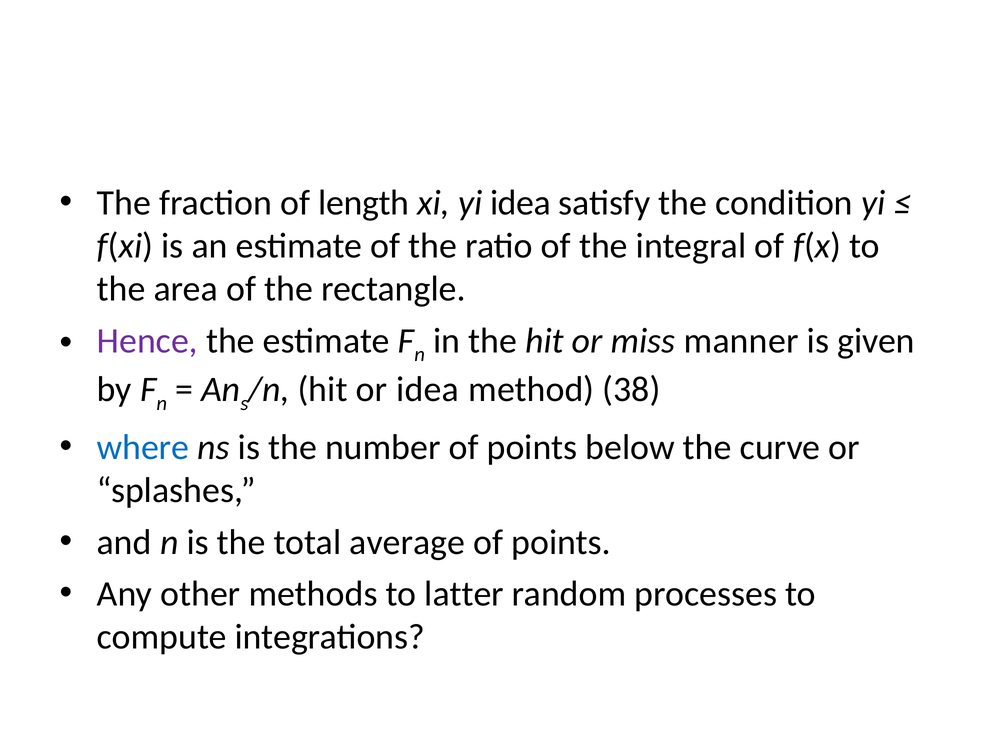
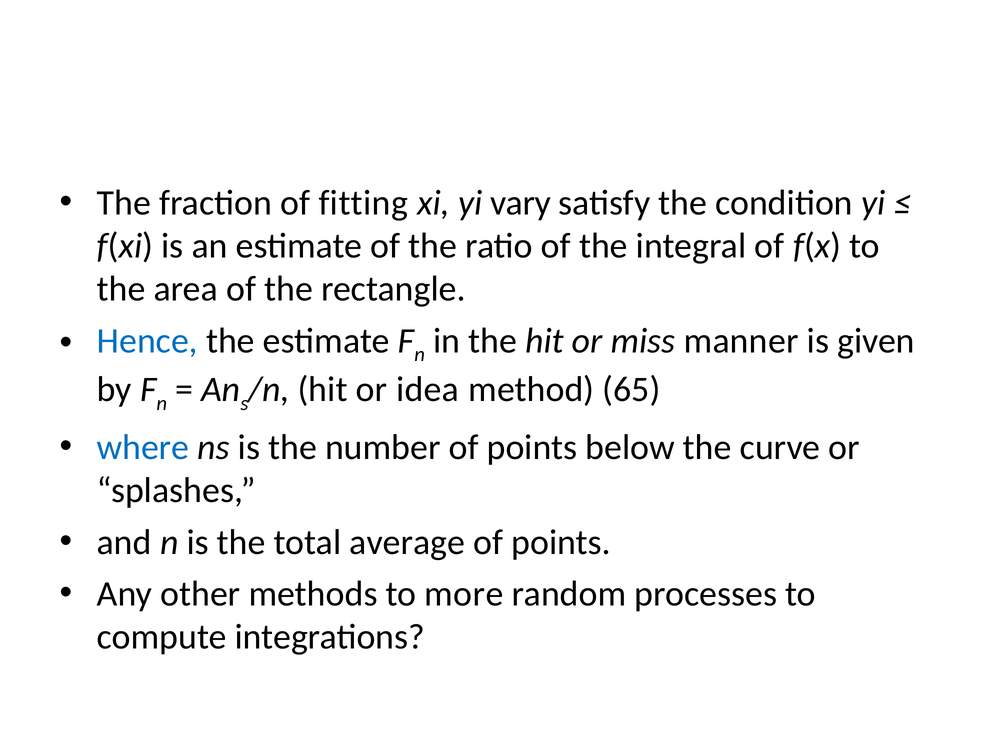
length: length -> fitting
yi idea: idea -> vary
Hence colour: purple -> blue
38: 38 -> 65
latter: latter -> more
